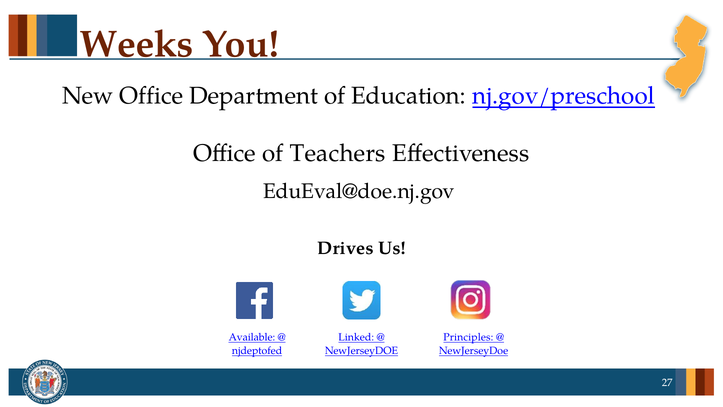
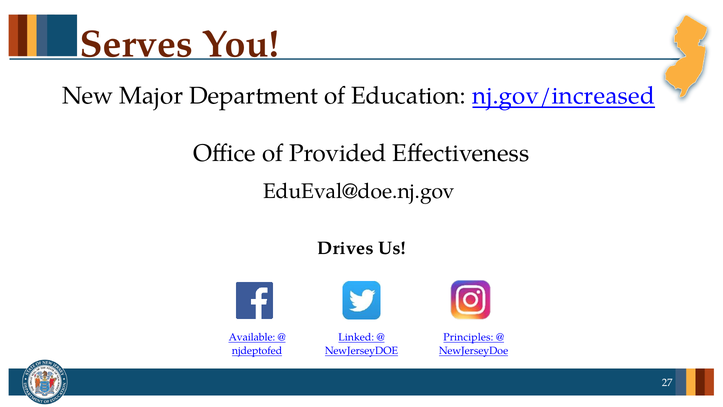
Weeks: Weeks -> Serves
New Office: Office -> Major
nj.gov/preschool: nj.gov/preschool -> nj.gov/increased
Teachers: Teachers -> Provided
